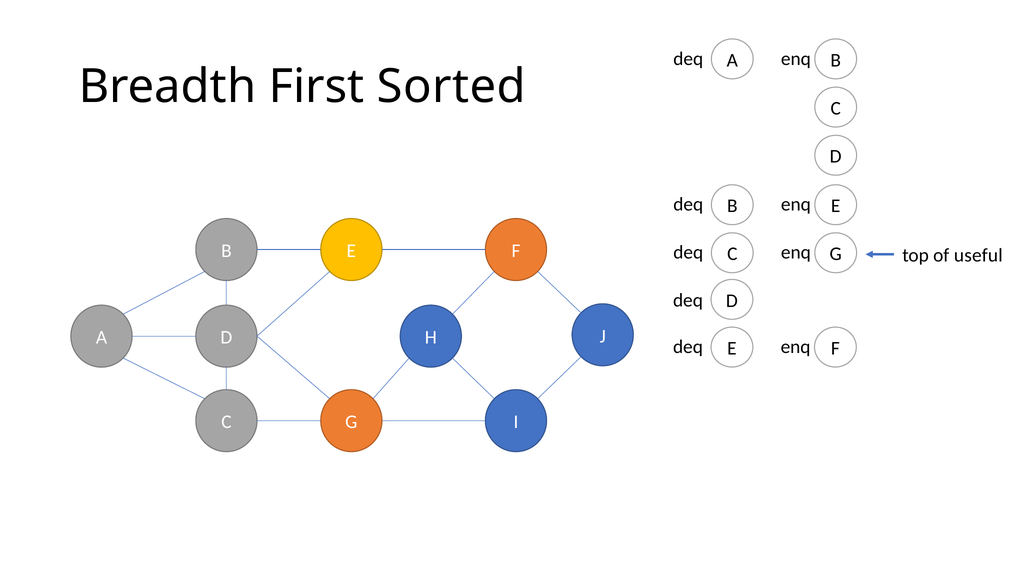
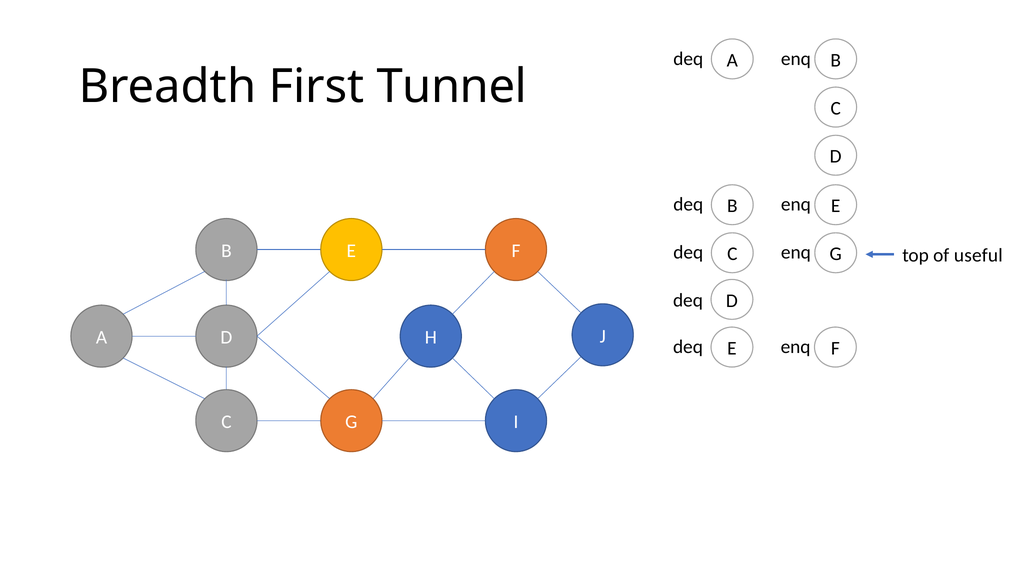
Sorted: Sorted -> Tunnel
